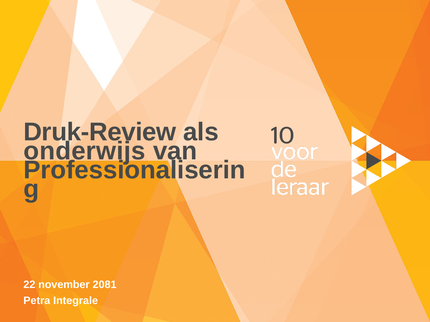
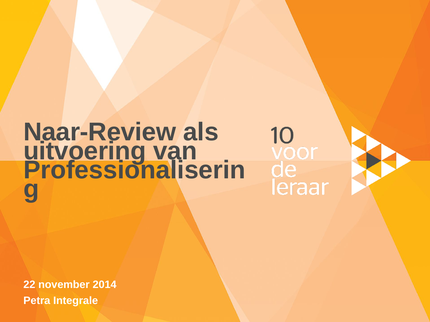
Druk-Review: Druk-Review -> Naar-Review
onderwijs: onderwijs -> uitvoering
2081: 2081 -> 2014
